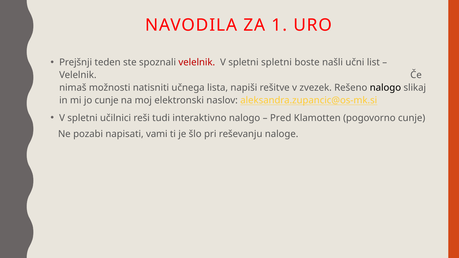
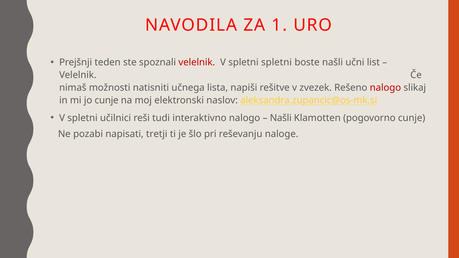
nalogo at (385, 88) colour: black -> red
Pred at (281, 118): Pred -> Našli
vami: vami -> tretji
